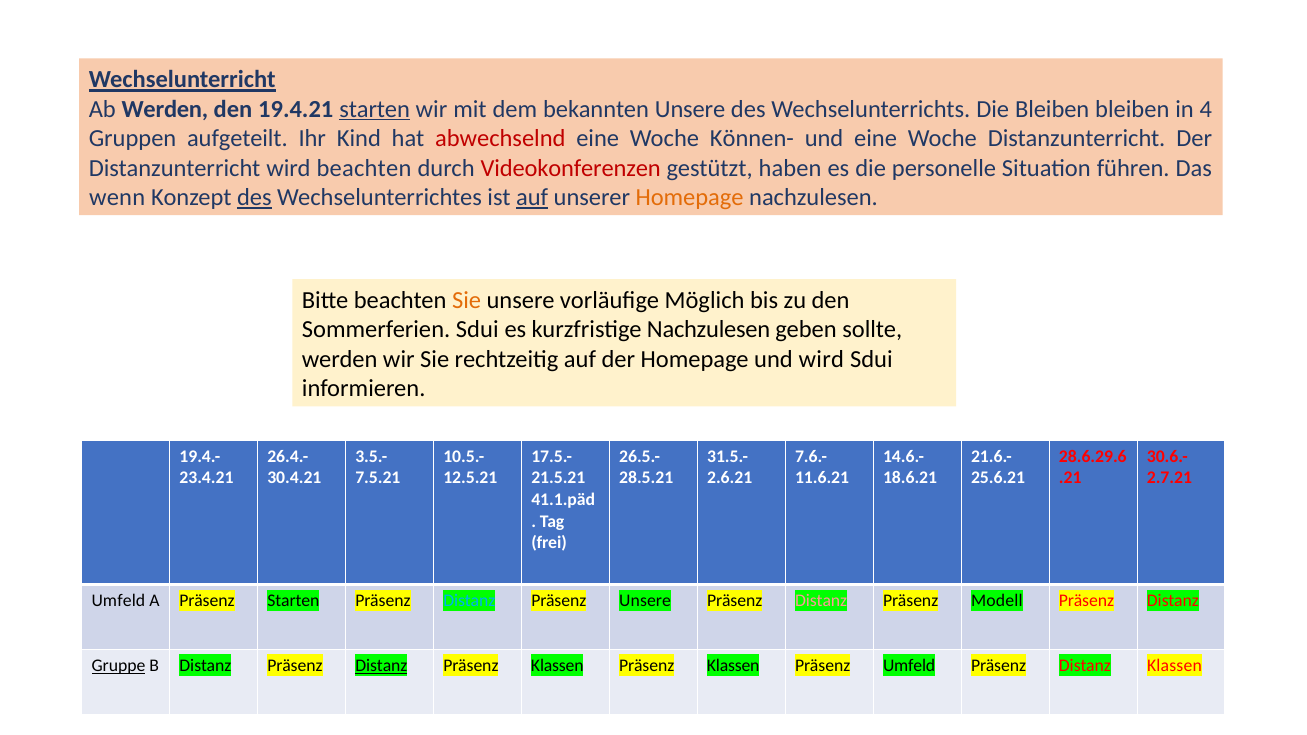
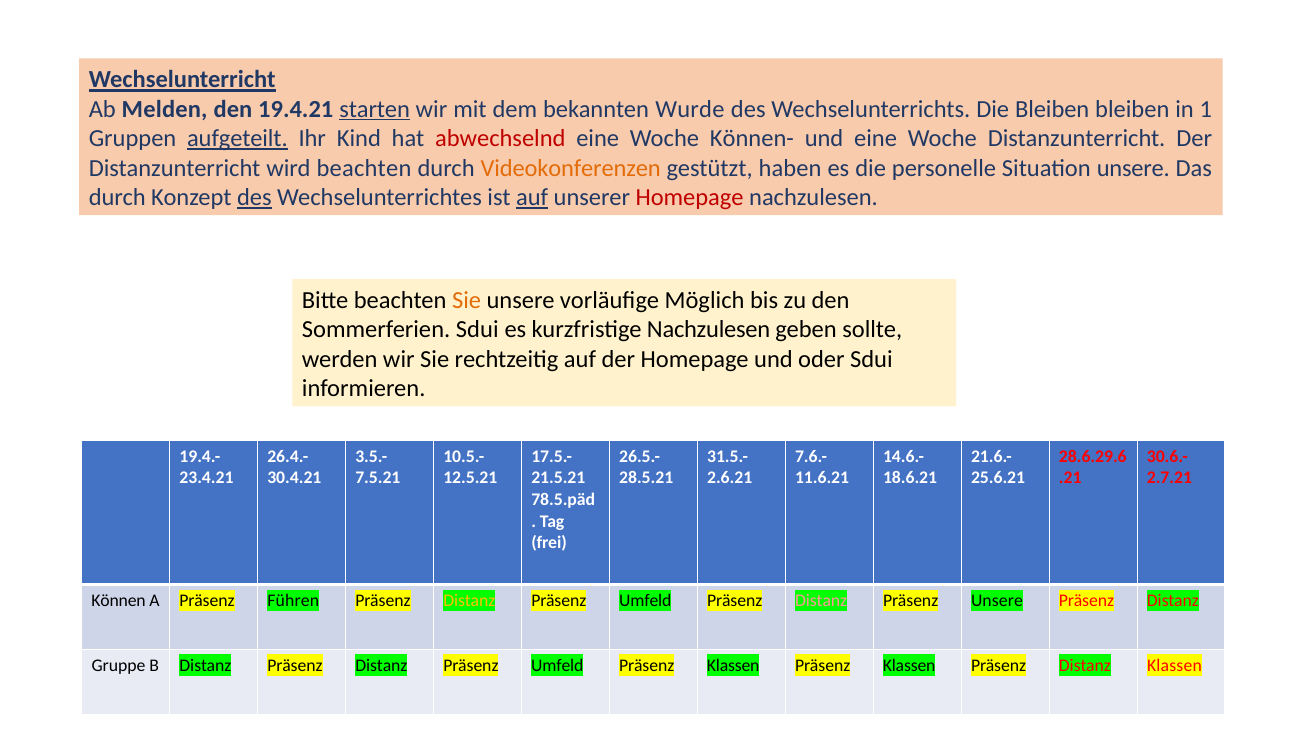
Ab Werden: Werden -> Melden
bekannten Unsere: Unsere -> Wurde
4: 4 -> 1
aufgeteilt underline: none -> present
Videokonferenzen colour: red -> orange
Situation führen: führen -> unsere
wenn at (117, 197): wenn -> durch
Homepage at (690, 197) colour: orange -> red
und wird: wird -> oder
41.1.päd: 41.1.päd -> 78.5.päd
Umfeld at (118, 601): Umfeld -> Können
Präsenz Starten: Starten -> Führen
Distanz at (469, 601) colour: light blue -> yellow
Unsere at (645, 601): Unsere -> Umfeld
Präsenz Modell: Modell -> Unsere
Gruppe underline: present -> none
Distanz at (381, 666) underline: present -> none
Klassen at (557, 666): Klassen -> Umfeld
Umfeld at (909, 666): Umfeld -> Klassen
